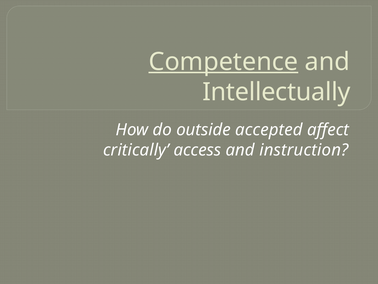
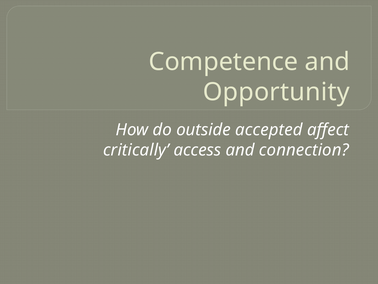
Competence underline: present -> none
Intellectually: Intellectually -> Opportunity
instruction: instruction -> connection
